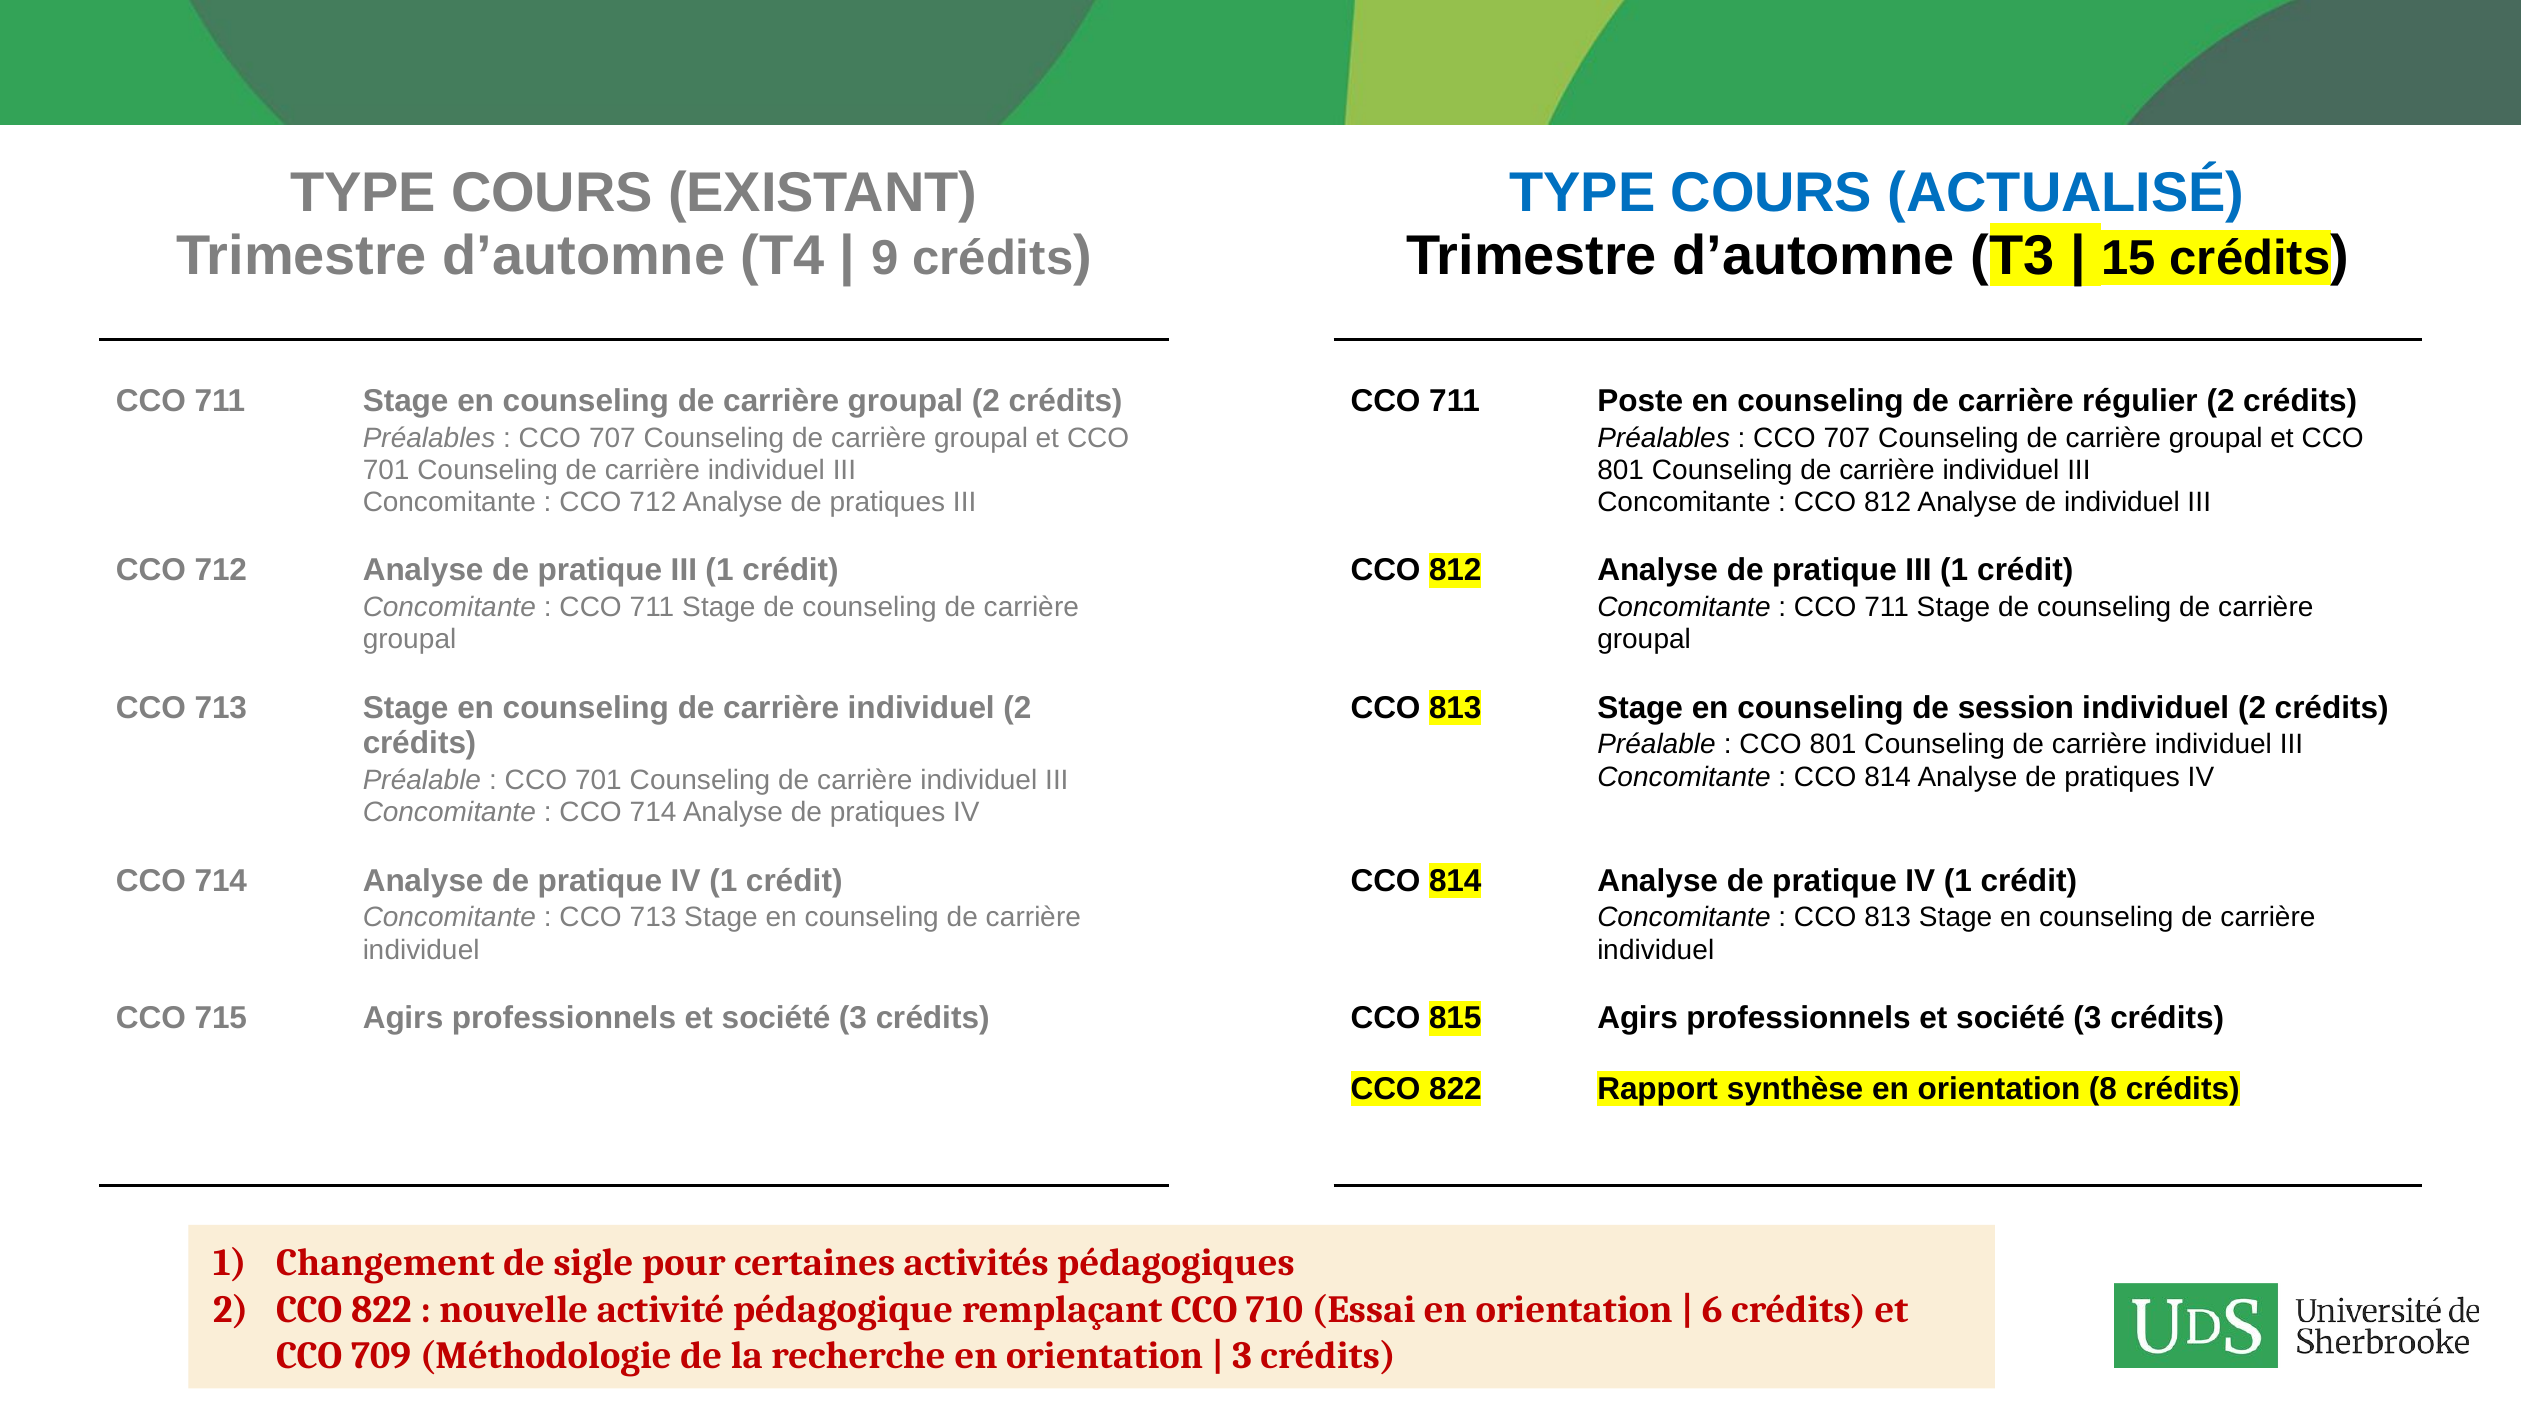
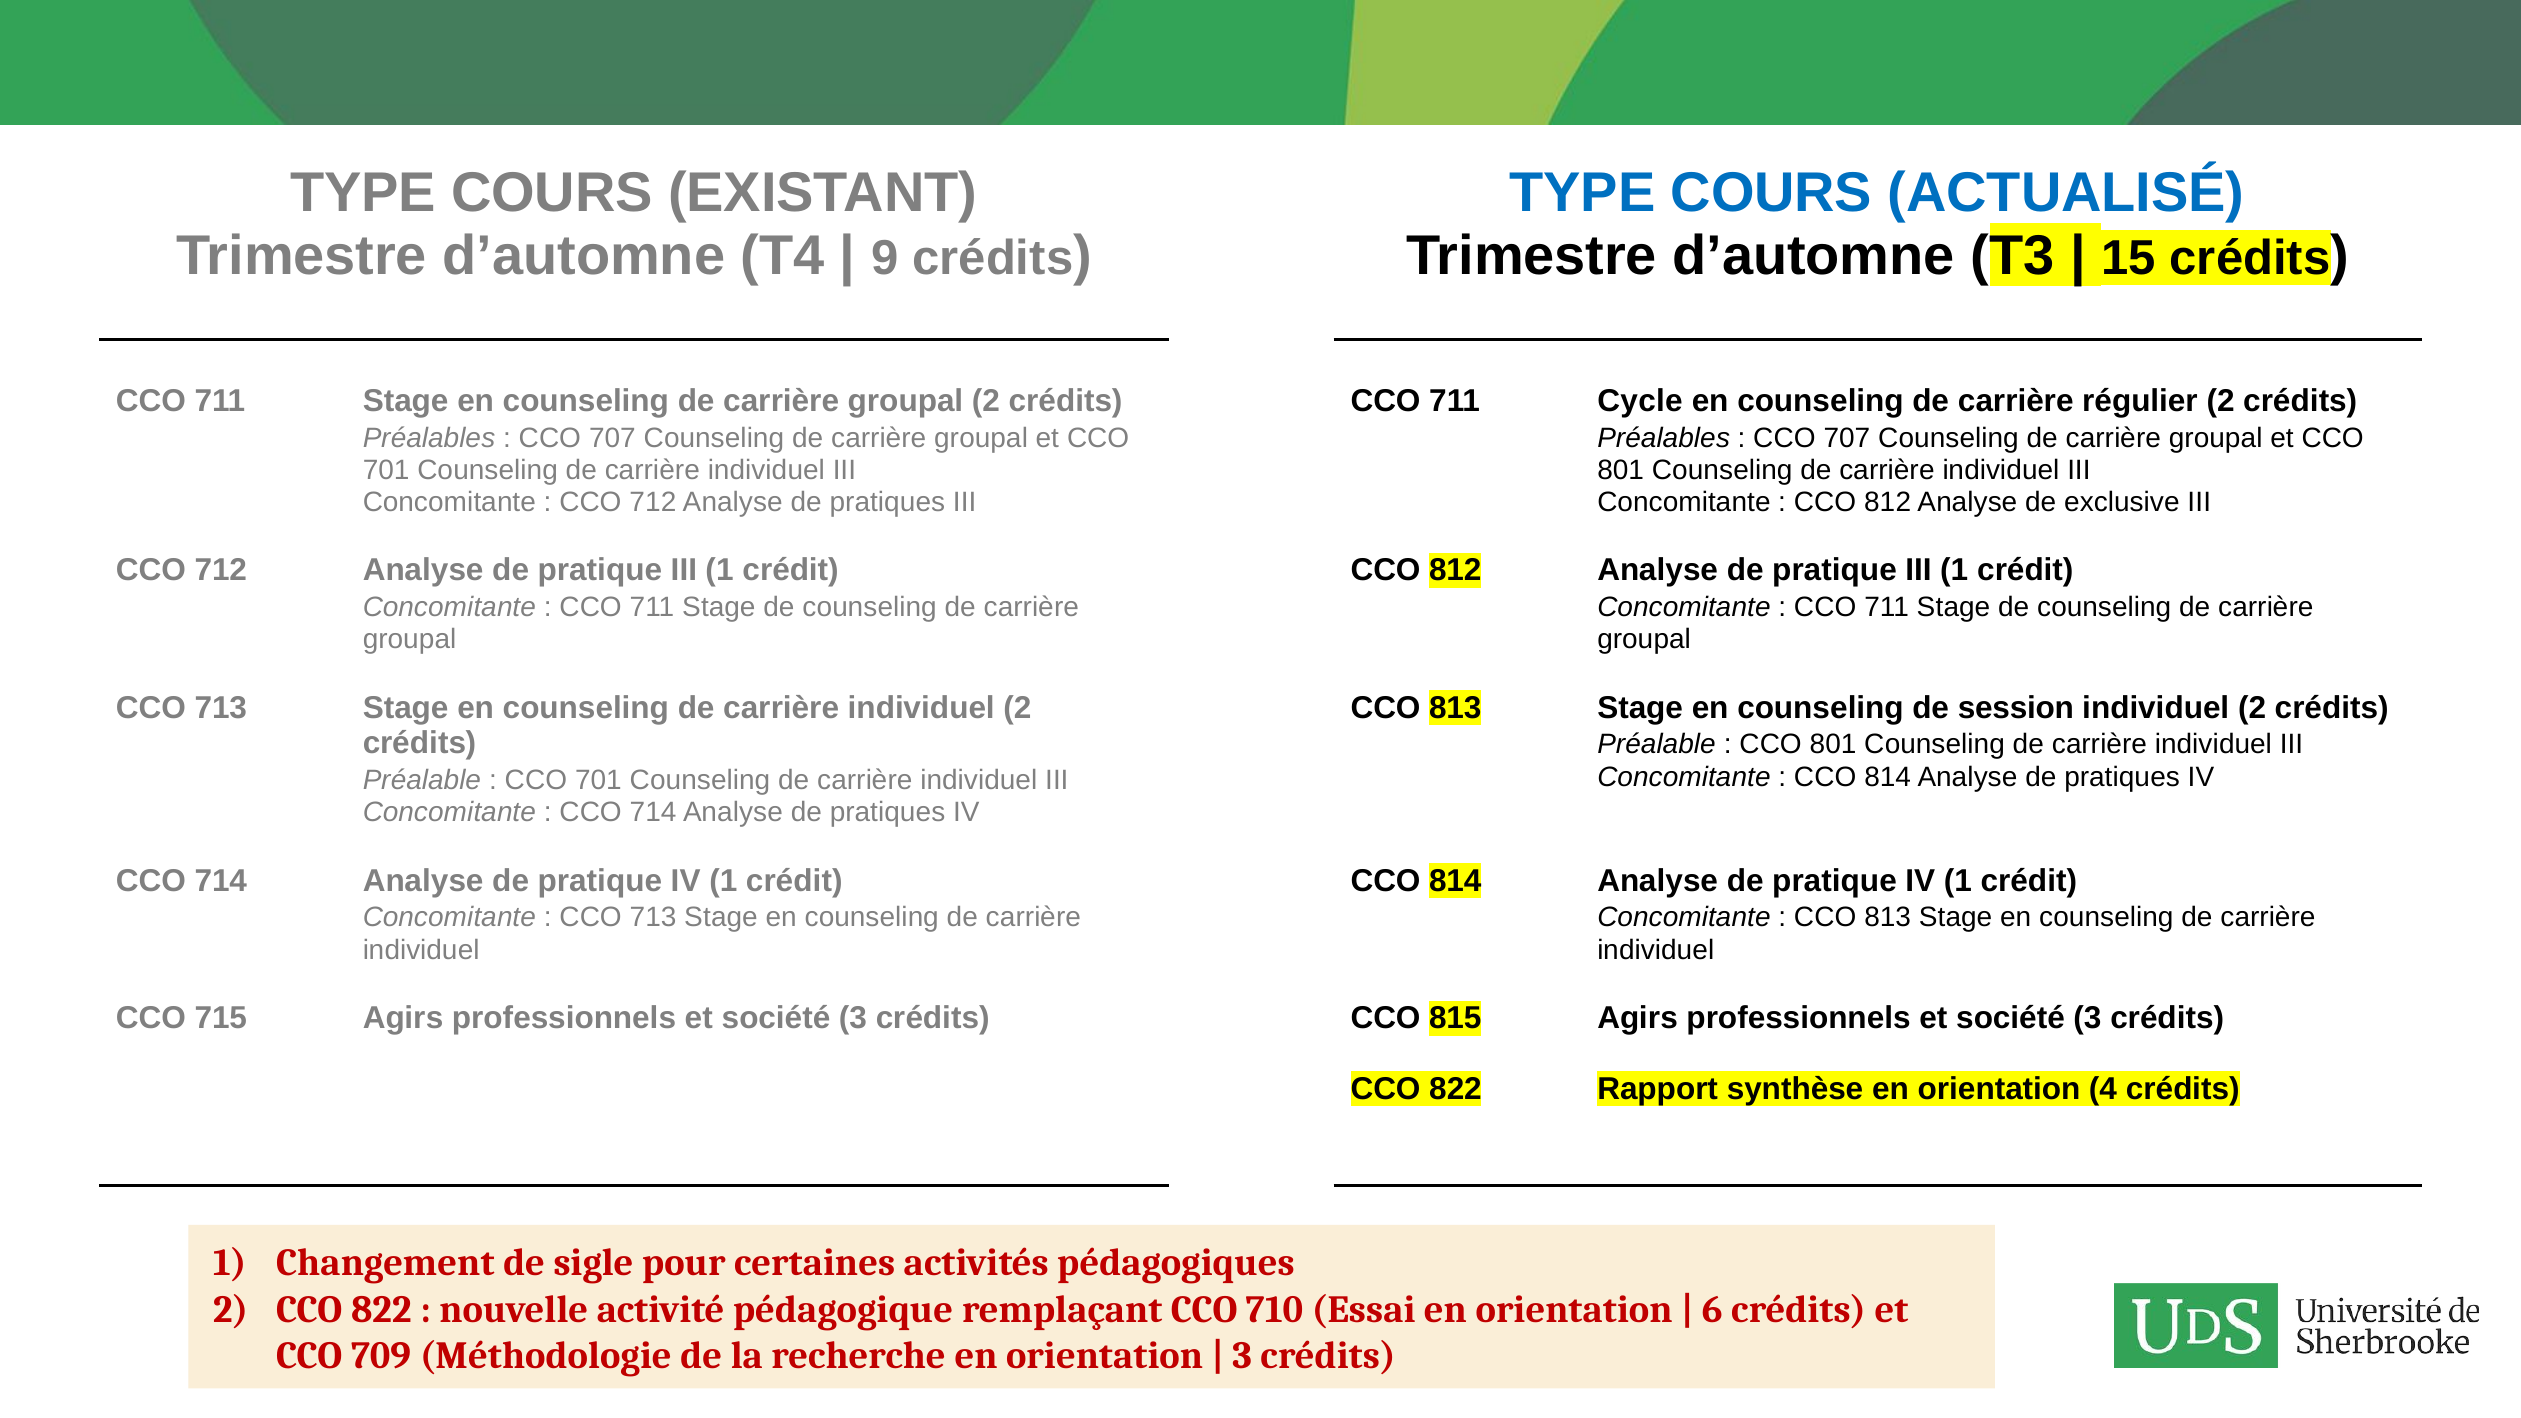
Poste: Poste -> Cycle
de individuel: individuel -> exclusive
8: 8 -> 4
